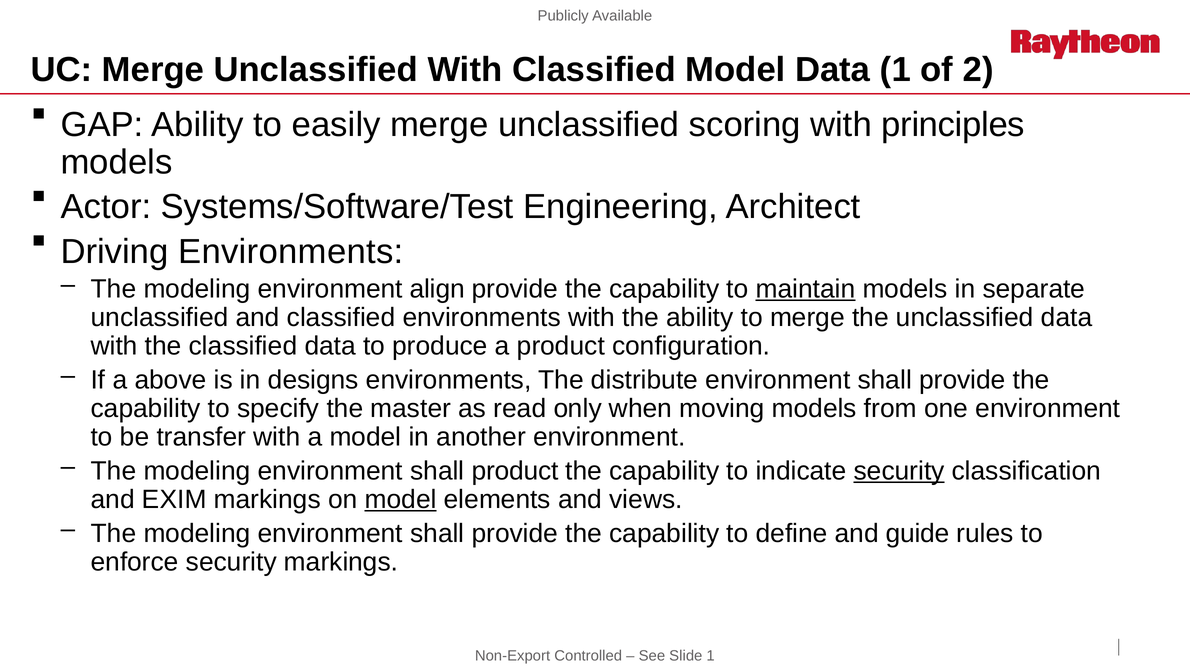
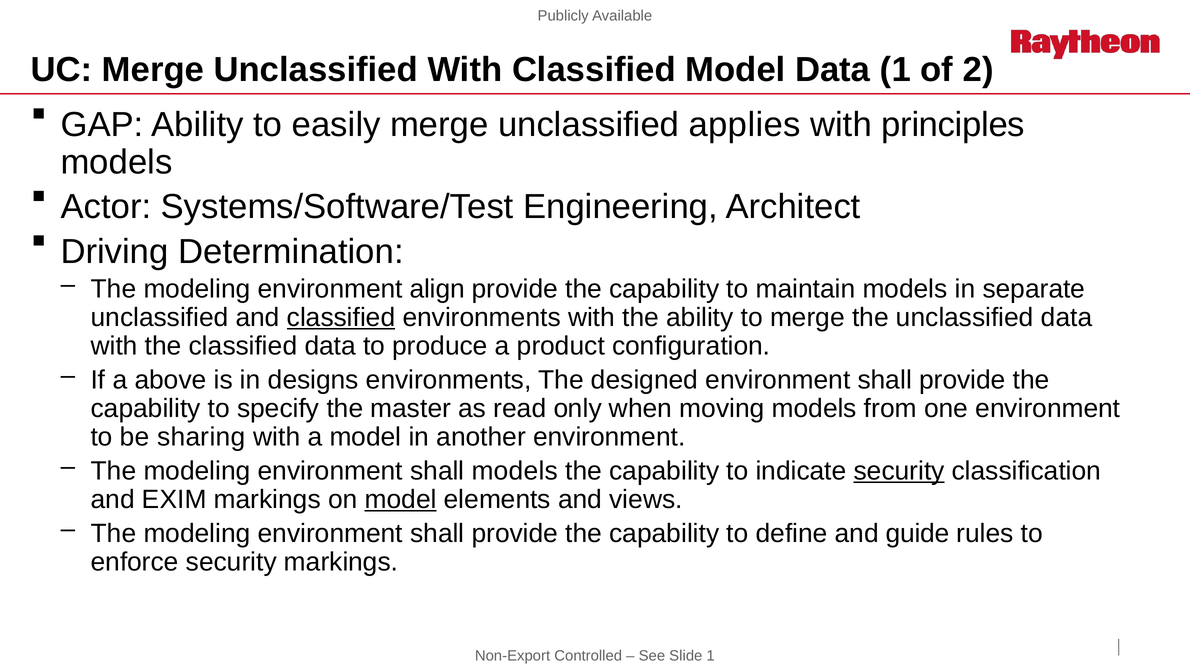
scoring: scoring -> applies
Driving Environments: Environments -> Determination
maintain underline: present -> none
classified at (341, 317) underline: none -> present
distribute: distribute -> designed
transfer: transfer -> sharing
shall product: product -> models
